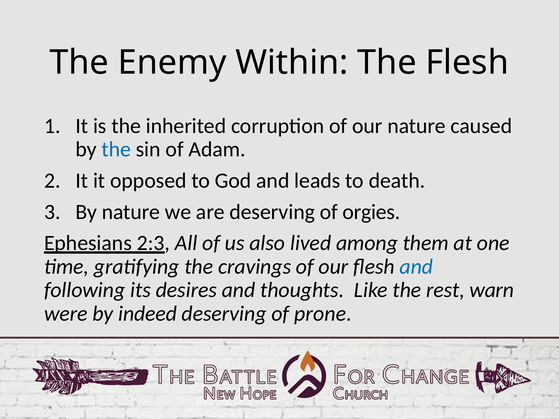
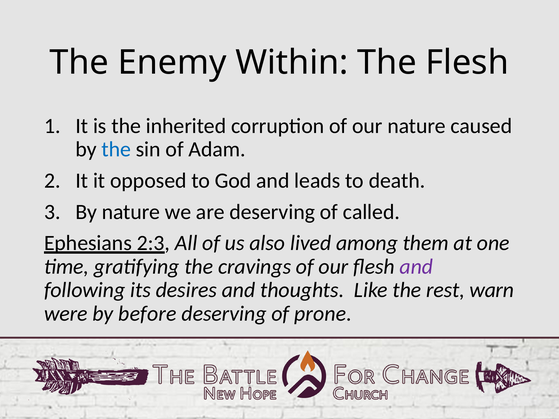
orgies: orgies -> called
and at (416, 267) colour: blue -> purple
indeed: indeed -> before
